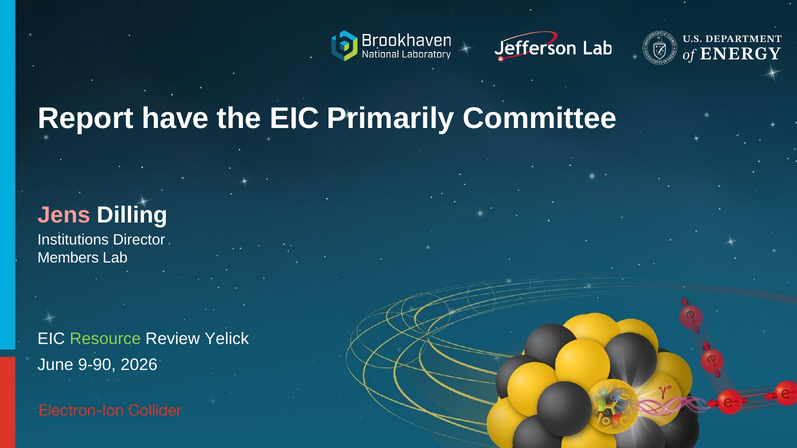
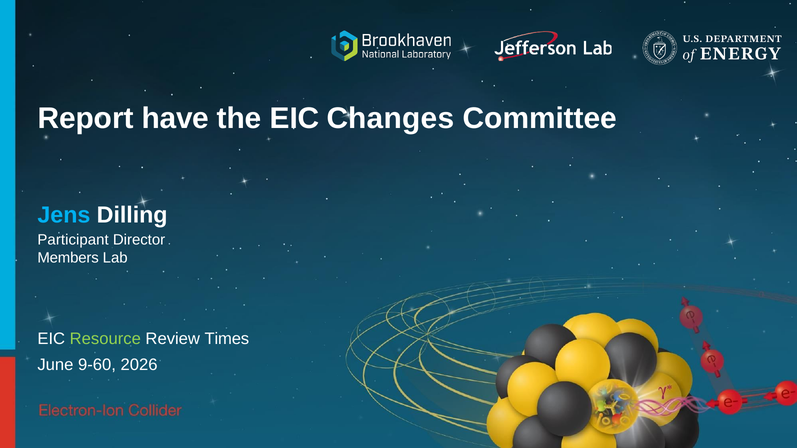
Primarily: Primarily -> Changes
Jens colour: pink -> light blue
Institutions: Institutions -> Participant
Yelick: Yelick -> Times
9-90: 9-90 -> 9-60
